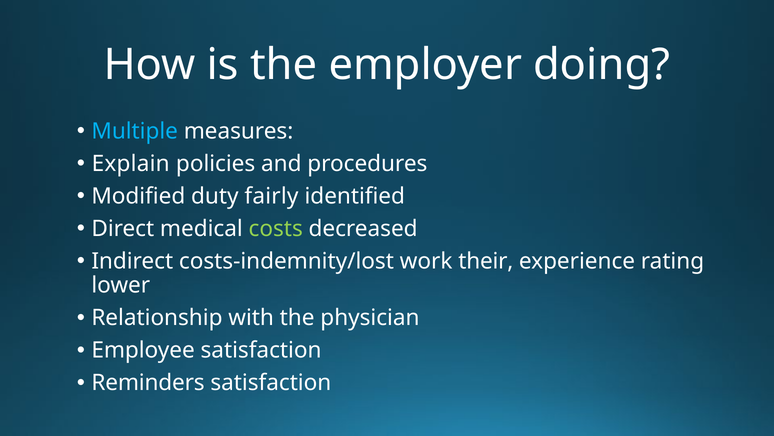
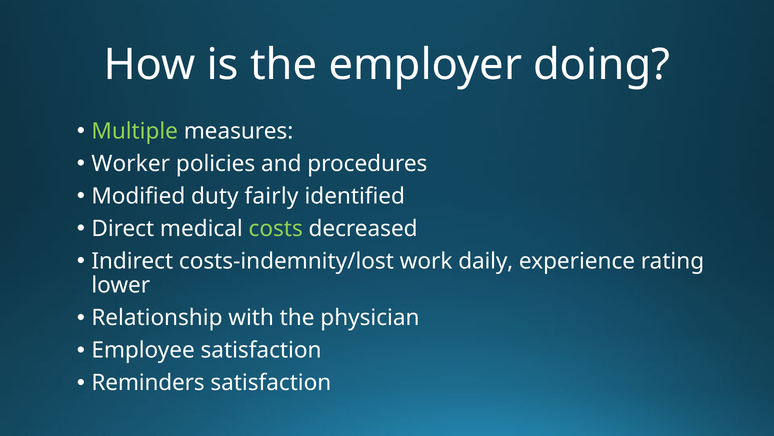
Multiple colour: light blue -> light green
Explain: Explain -> Worker
their: their -> daily
